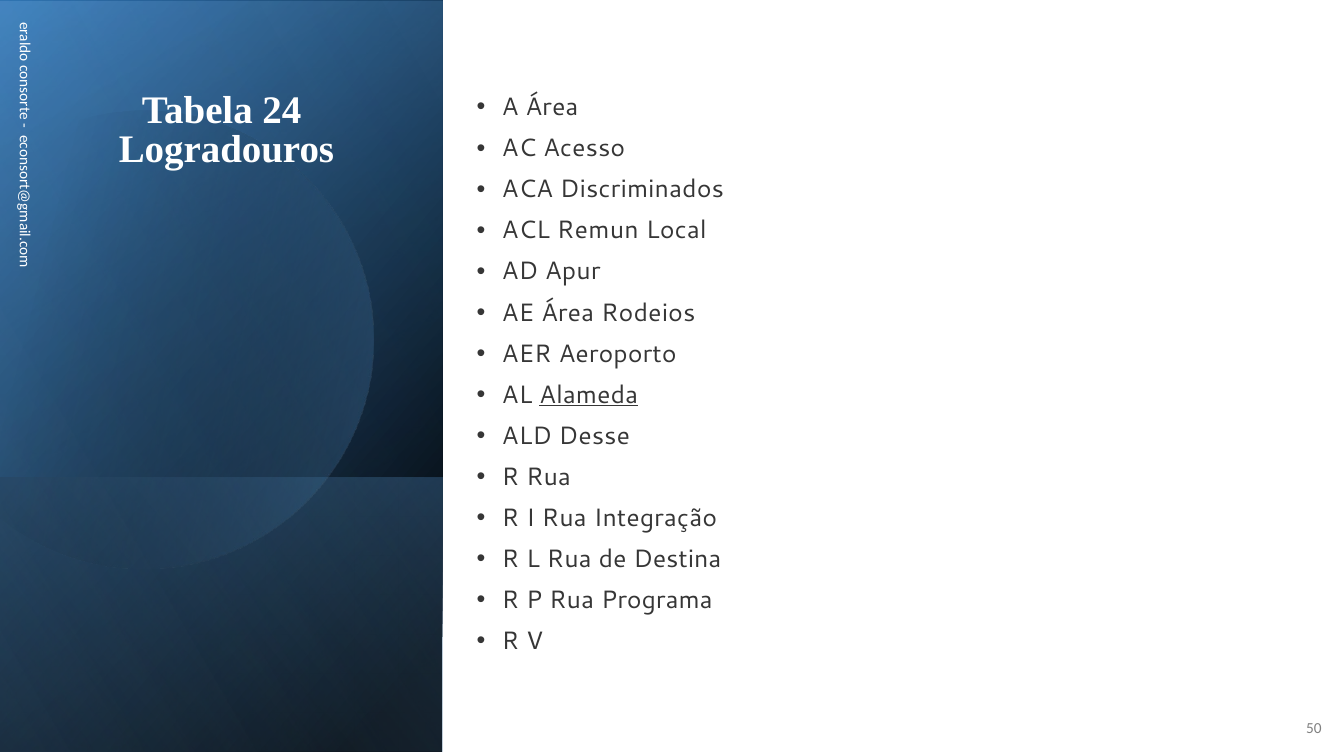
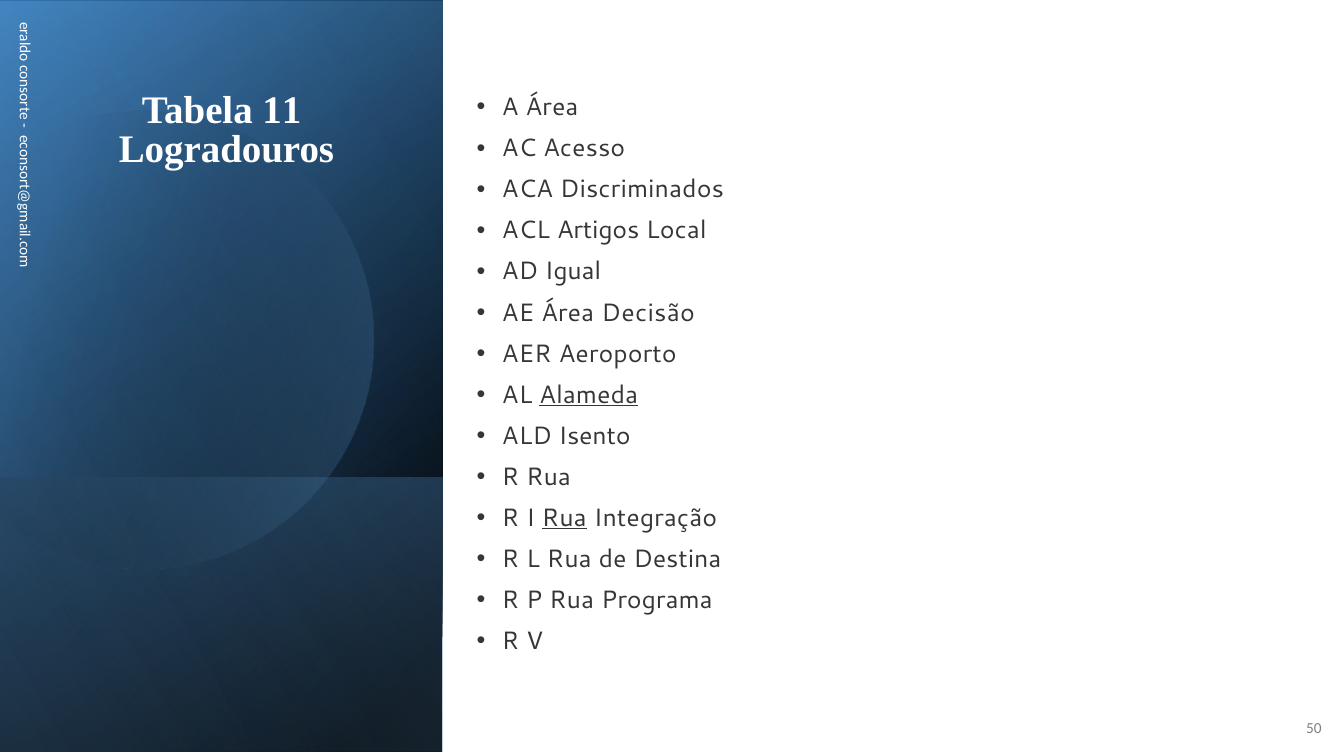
24: 24 -> 11
Remun: Remun -> Artigos
Apur: Apur -> Igual
Rodeios: Rodeios -> Decisão
Desse: Desse -> Isento
Rua at (564, 517) underline: none -> present
